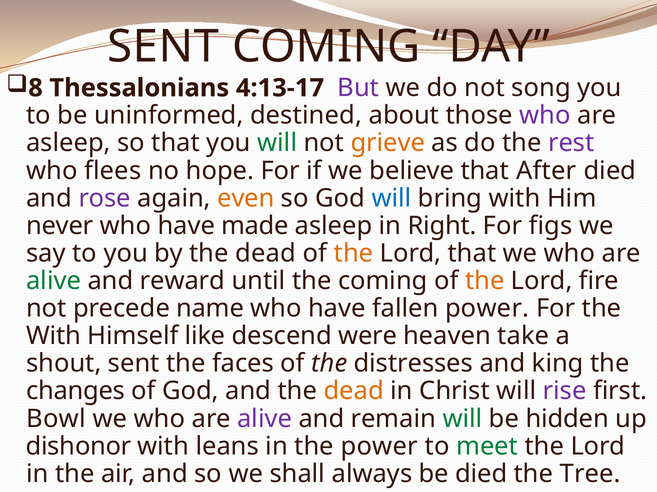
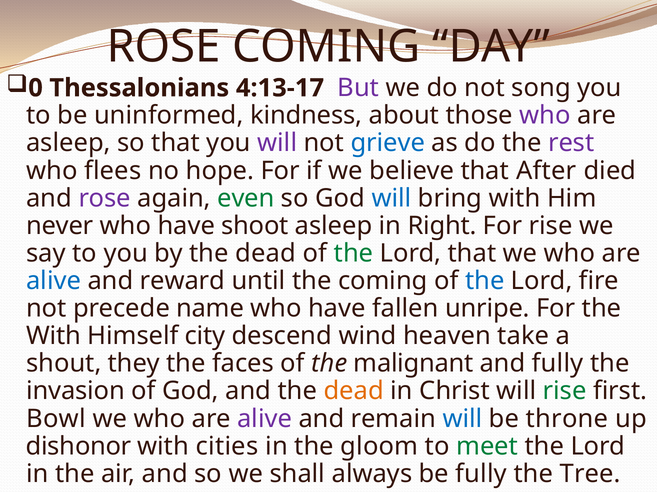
SENT at (163, 47): SENT -> ROSE
8: 8 -> 0
destined: destined -> kindness
will at (277, 143) colour: green -> purple
grieve colour: orange -> blue
even colour: orange -> green
made: made -> shoot
For figs: figs -> rise
the at (354, 254) colour: orange -> green
alive at (54, 281) colour: green -> blue
the at (485, 281) colour: orange -> blue
fallen power: power -> unripe
like: like -> city
were: were -> wind
shout sent: sent -> they
distresses: distresses -> malignant
and king: king -> fully
changes: changes -> invasion
rise at (565, 392) colour: purple -> green
will at (462, 419) colour: green -> blue
hidden: hidden -> throne
leans: leans -> cities
the power: power -> gloom
be died: died -> fully
